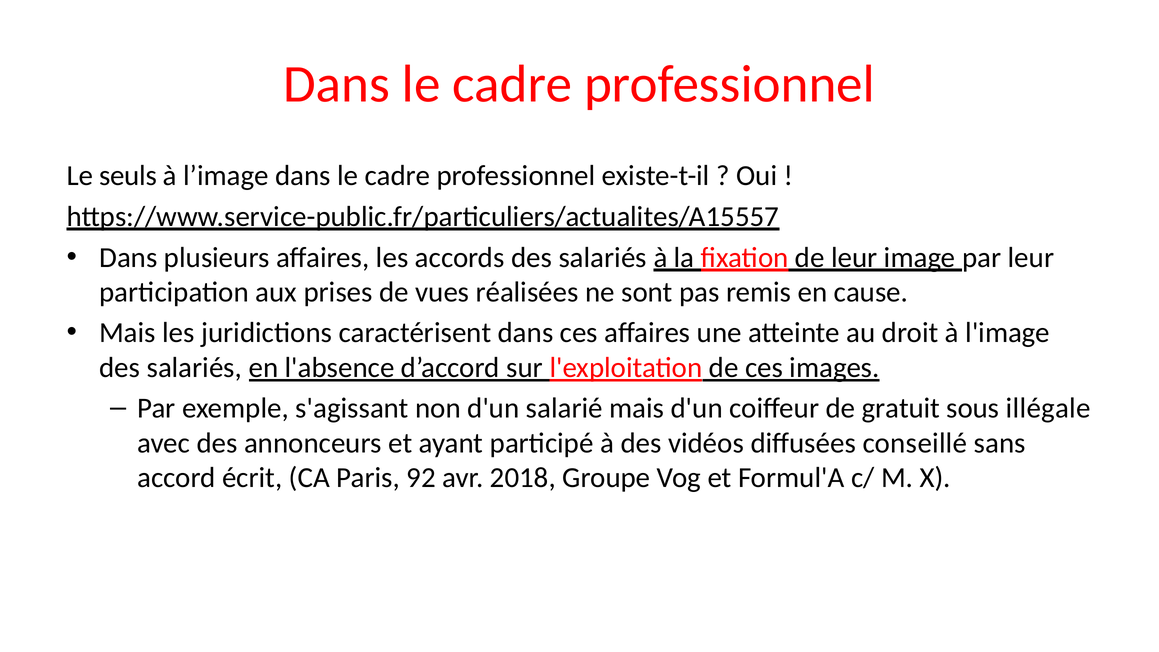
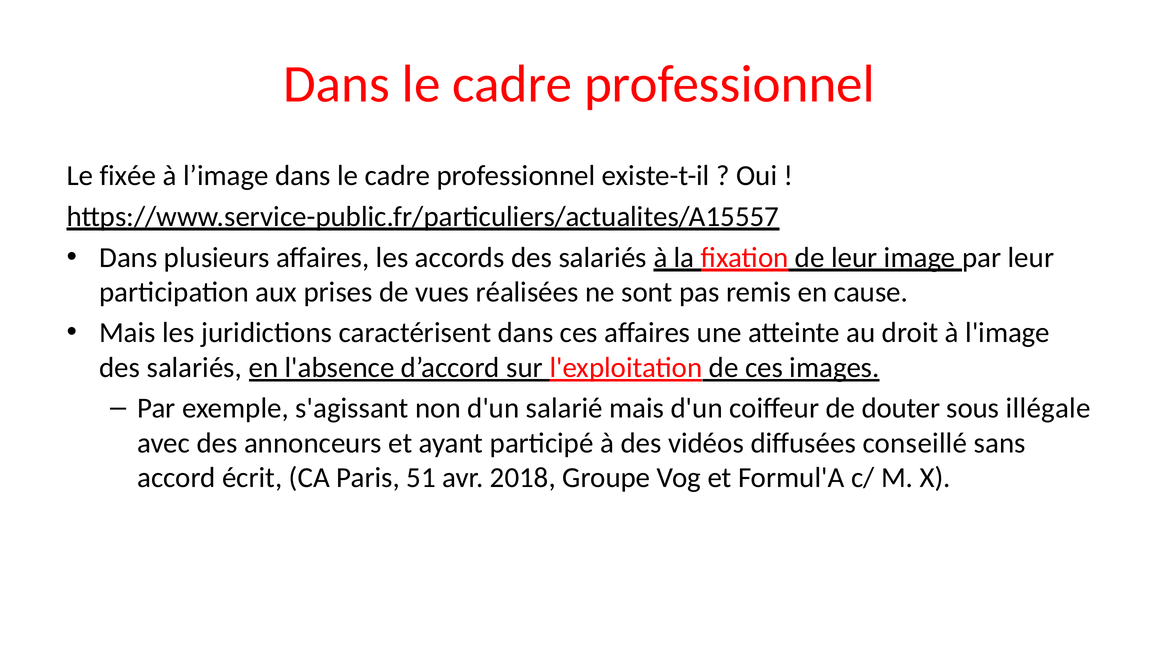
seuls: seuls -> fixée
gratuit: gratuit -> douter
92: 92 -> 51
